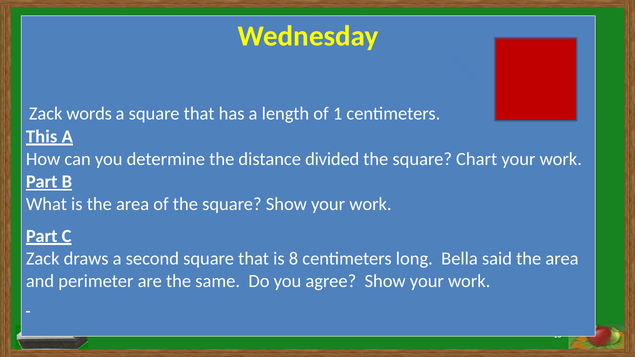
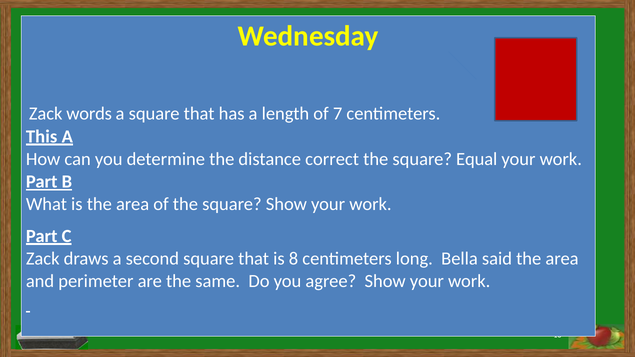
1: 1 -> 7
divided: divided -> correct
Chart: Chart -> Equal
